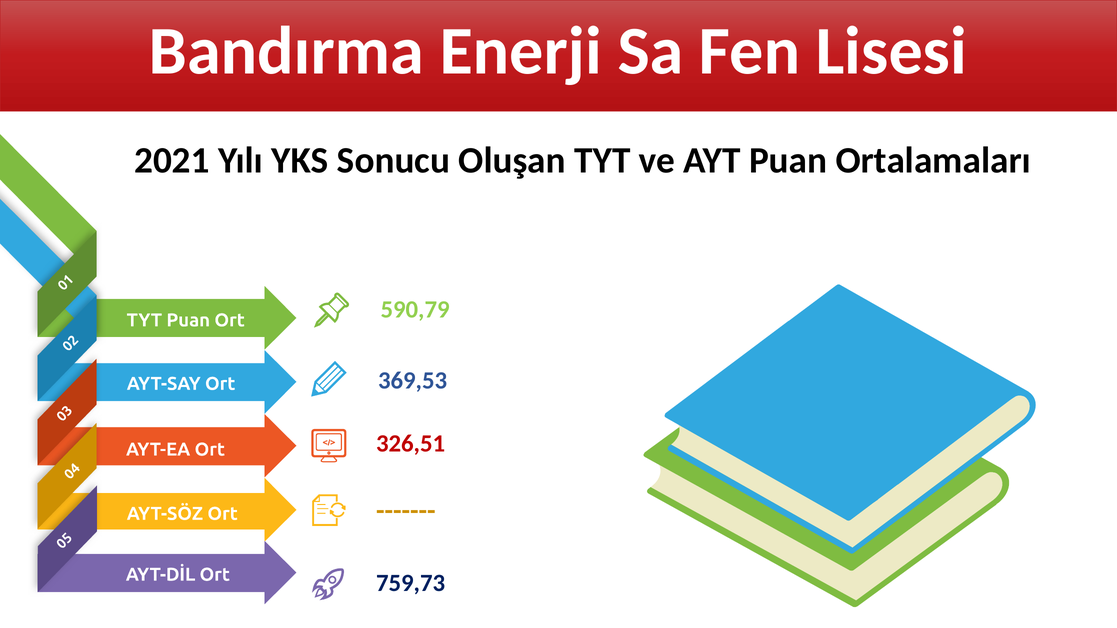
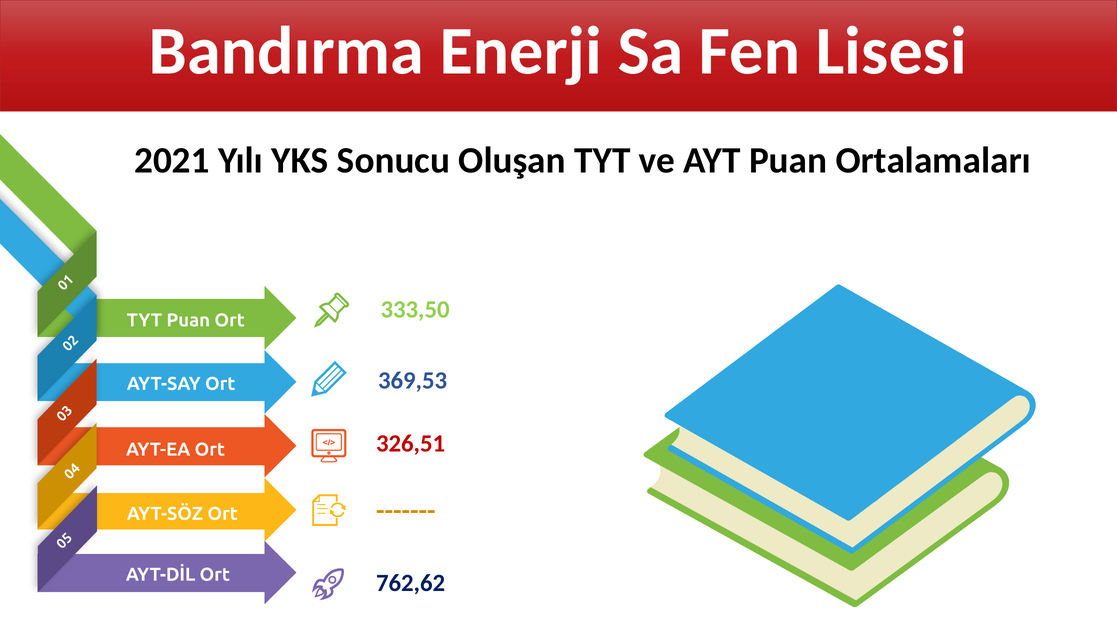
590,79: 590,79 -> 333,50
759,73: 759,73 -> 762,62
